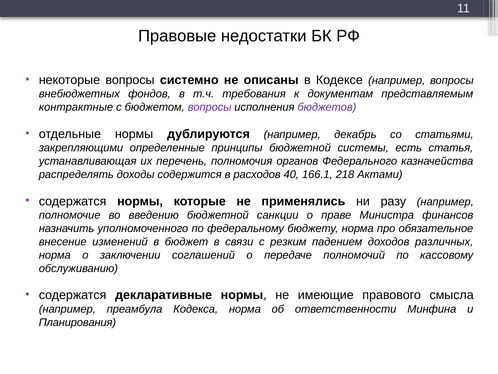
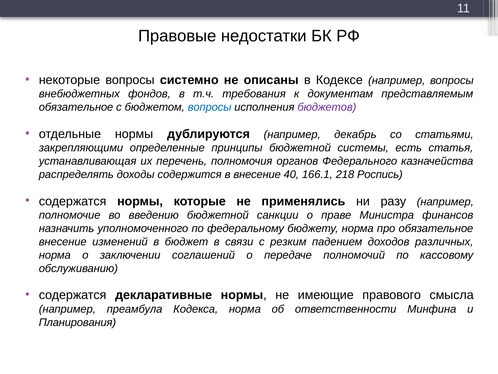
контрактные at (76, 107): контрактные -> обязательное
вопросы at (210, 107) colour: purple -> blue
в расходов: расходов -> внесение
Актами: Актами -> Роспись
